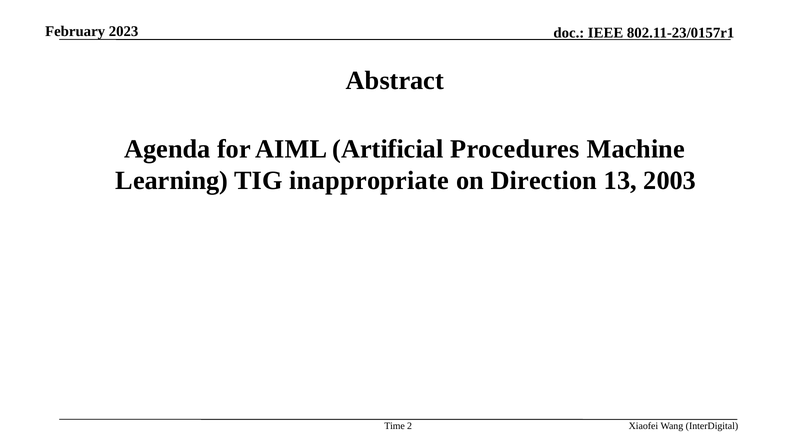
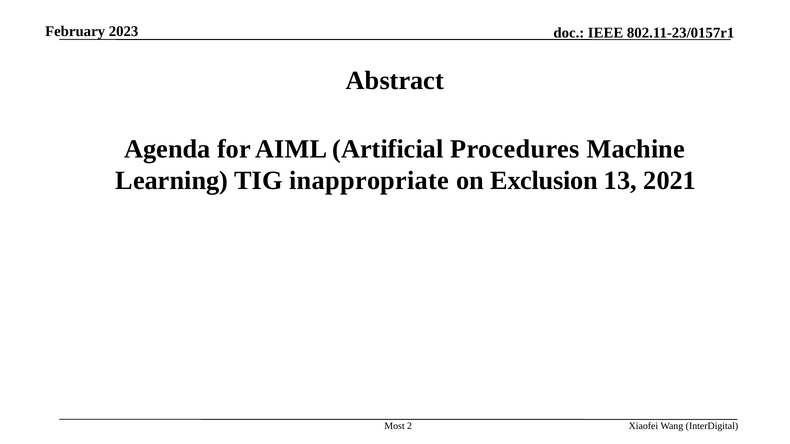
Direction: Direction -> Exclusion
2003: 2003 -> 2021
Time: Time -> Most
